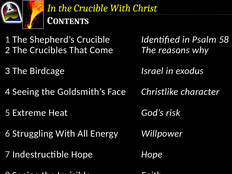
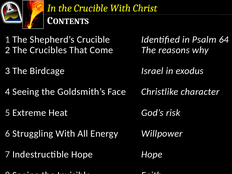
58: 58 -> 64
